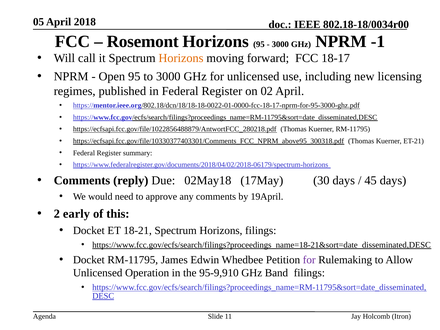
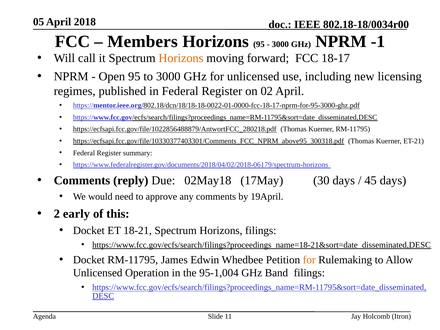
Rosemont: Rosemont -> Members
for at (309, 260) colour: purple -> orange
95-9,910: 95-9,910 -> 95-1,004
